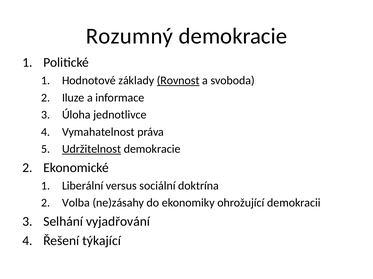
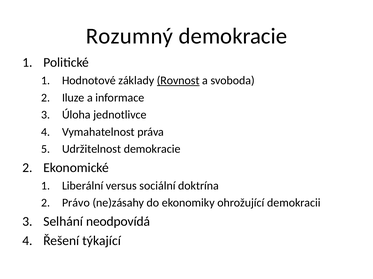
Udržitelnost underline: present -> none
Volba: Volba -> Právo
vyjadřování: vyjadřování -> neodpovídá
